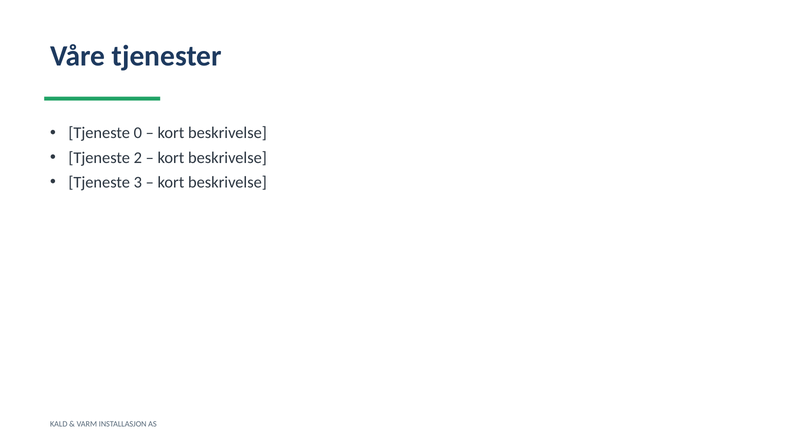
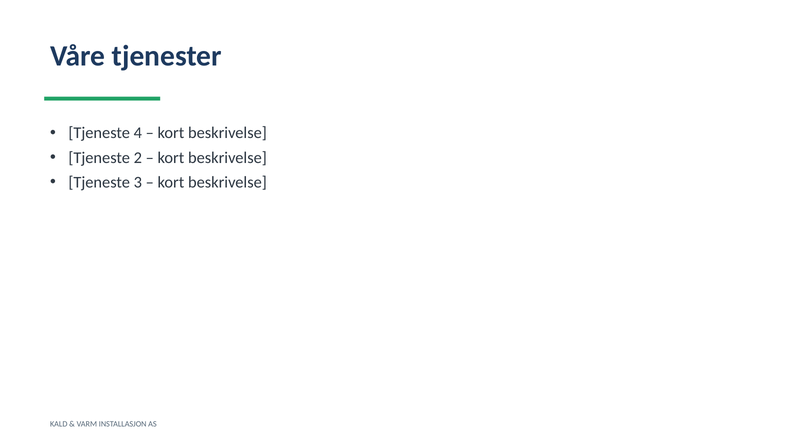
0: 0 -> 4
